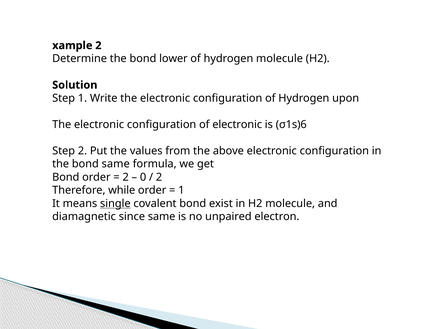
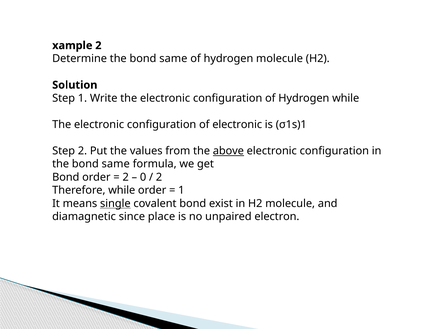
Determine the bond lower: lower -> same
Hydrogen upon: upon -> while
σ1s)6: σ1s)6 -> σ1s)1
above underline: none -> present
since same: same -> place
